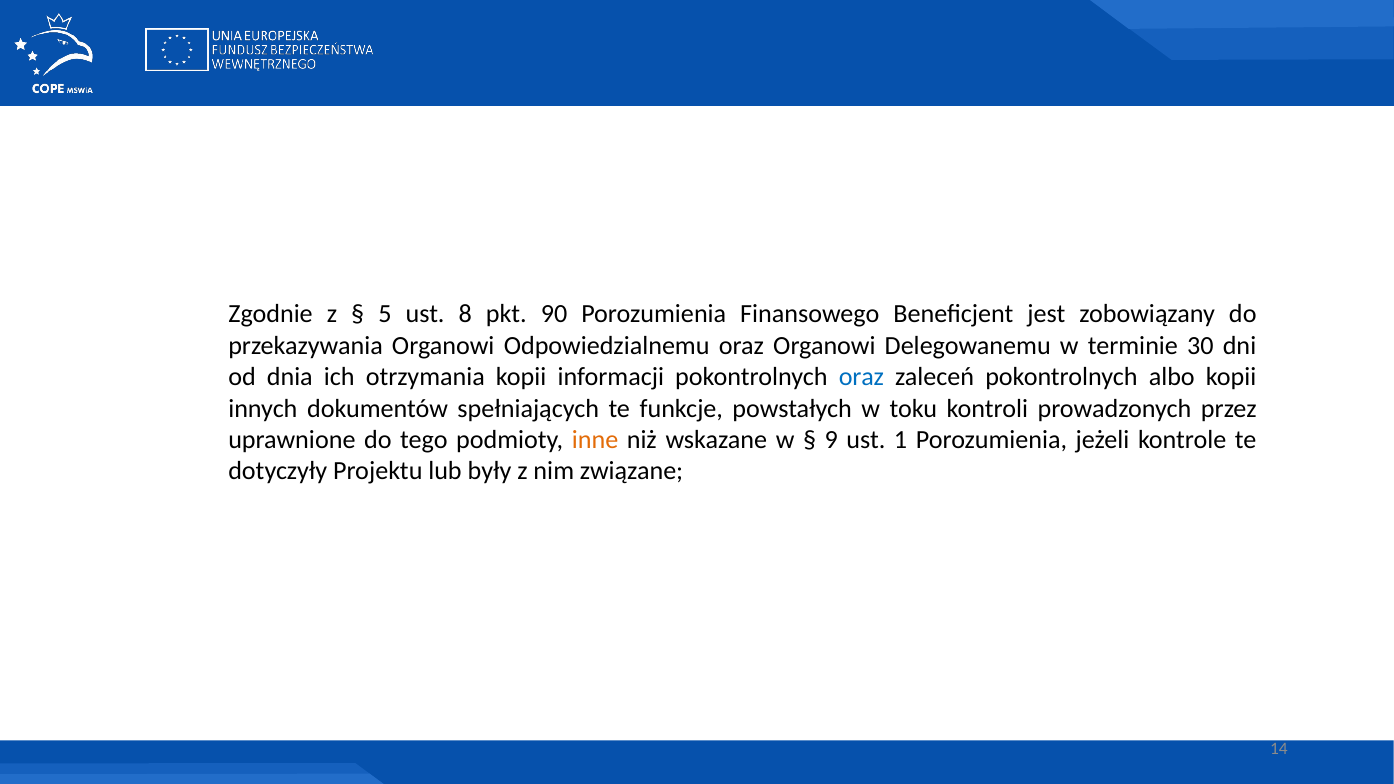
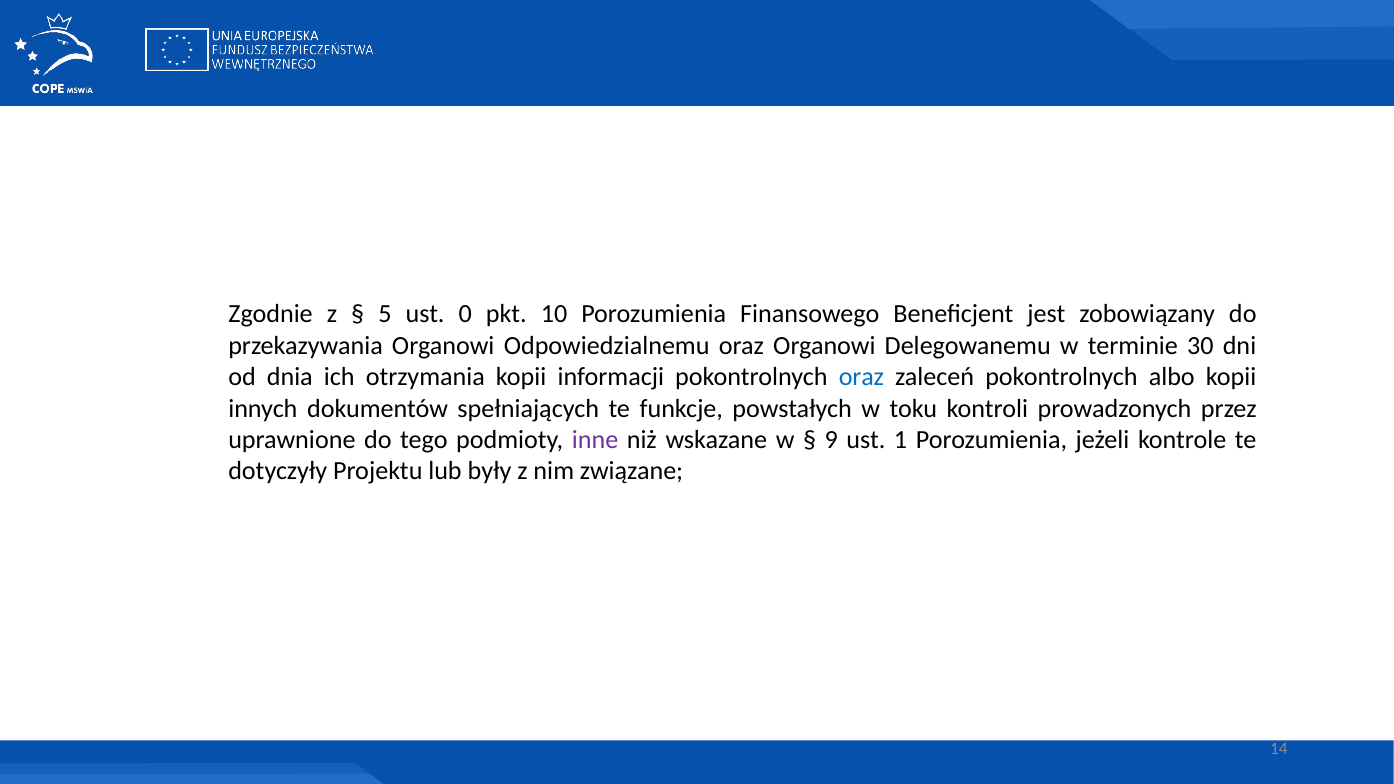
8: 8 -> 0
90: 90 -> 10
inne colour: orange -> purple
